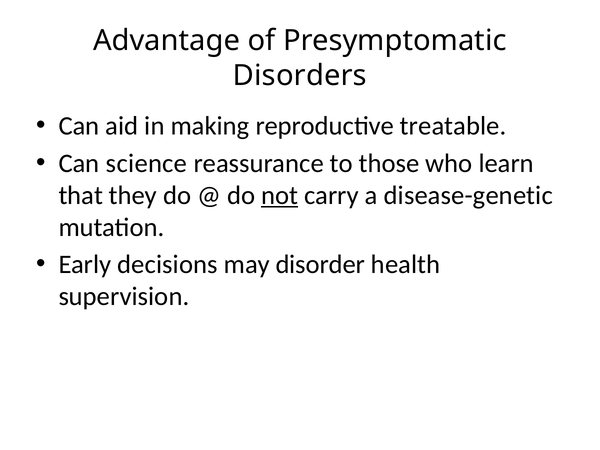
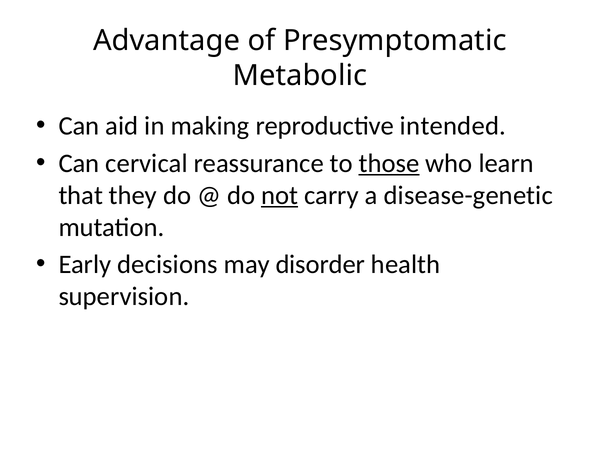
Disorders: Disorders -> Metabolic
treatable: treatable -> intended
science: science -> cervical
those underline: none -> present
